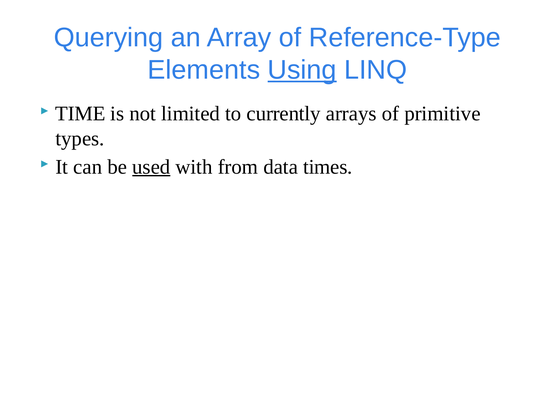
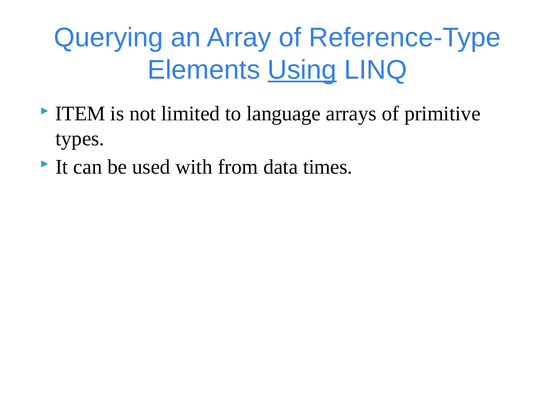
TIME: TIME -> ITEM
currently: currently -> language
used underline: present -> none
